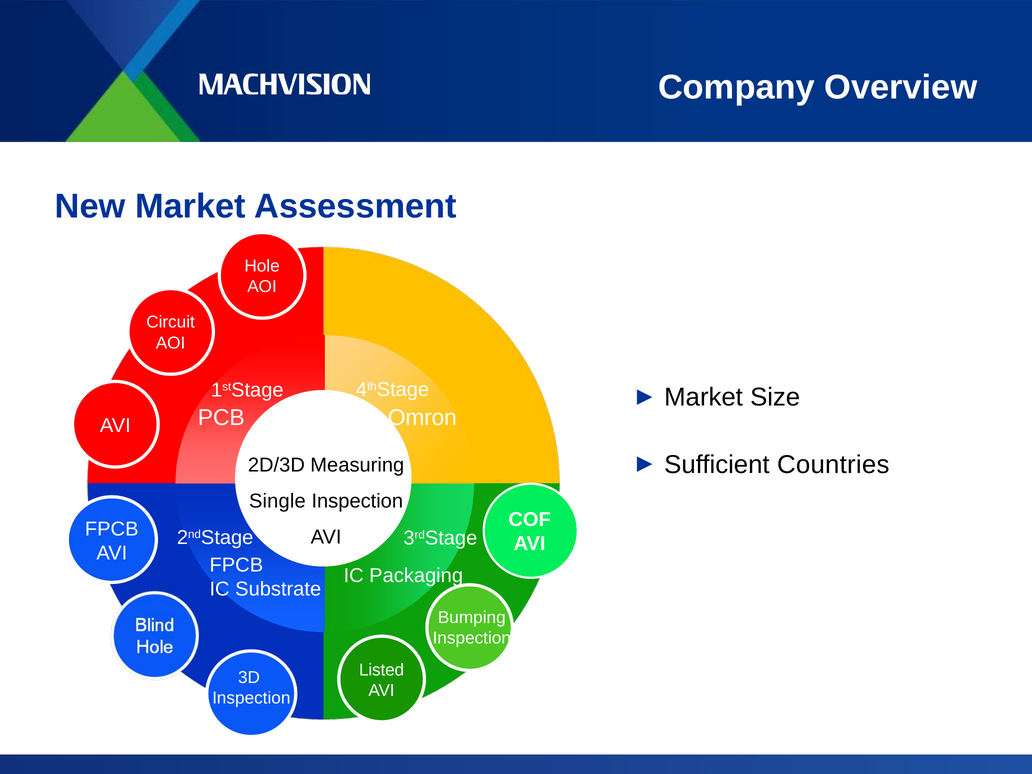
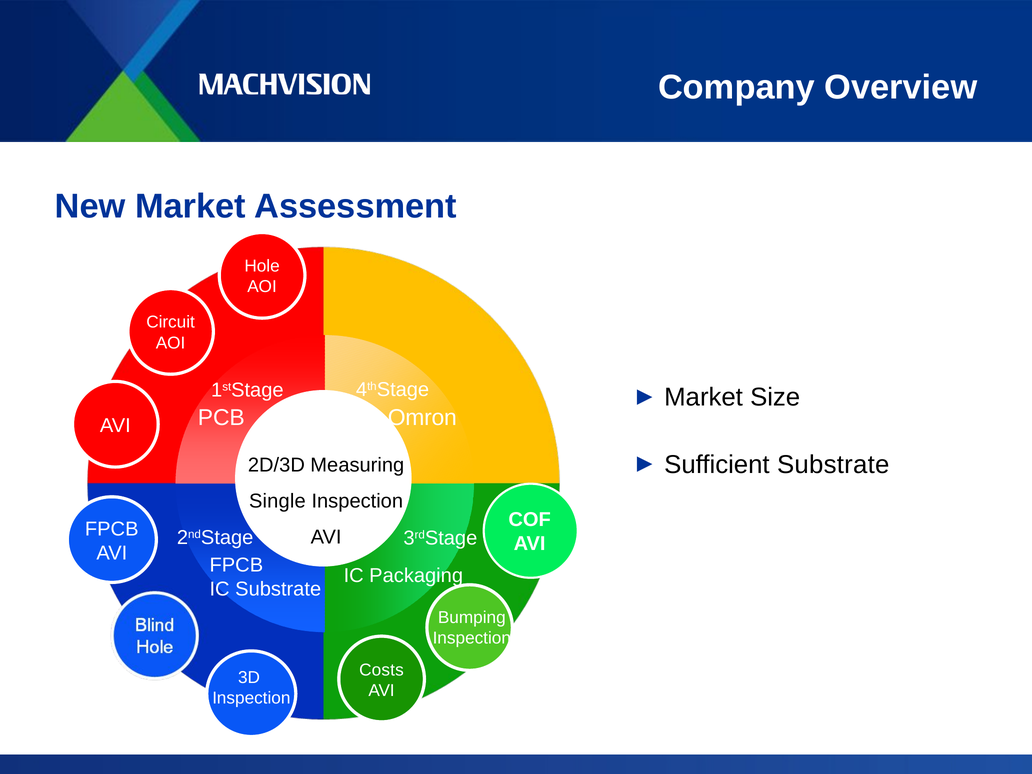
Sufficient Countries: Countries -> Substrate
Listed: Listed -> Costs
